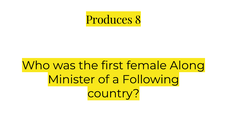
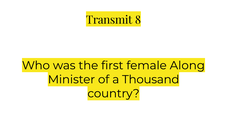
Produces: Produces -> Transmit
Following: Following -> Thousand
